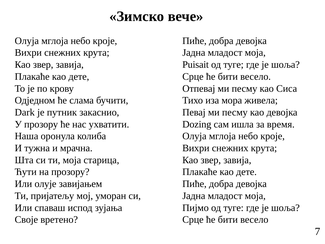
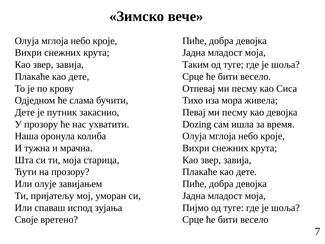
Puisait: Puisait -> Таким
Dark at (25, 112): Dark -> Дете
